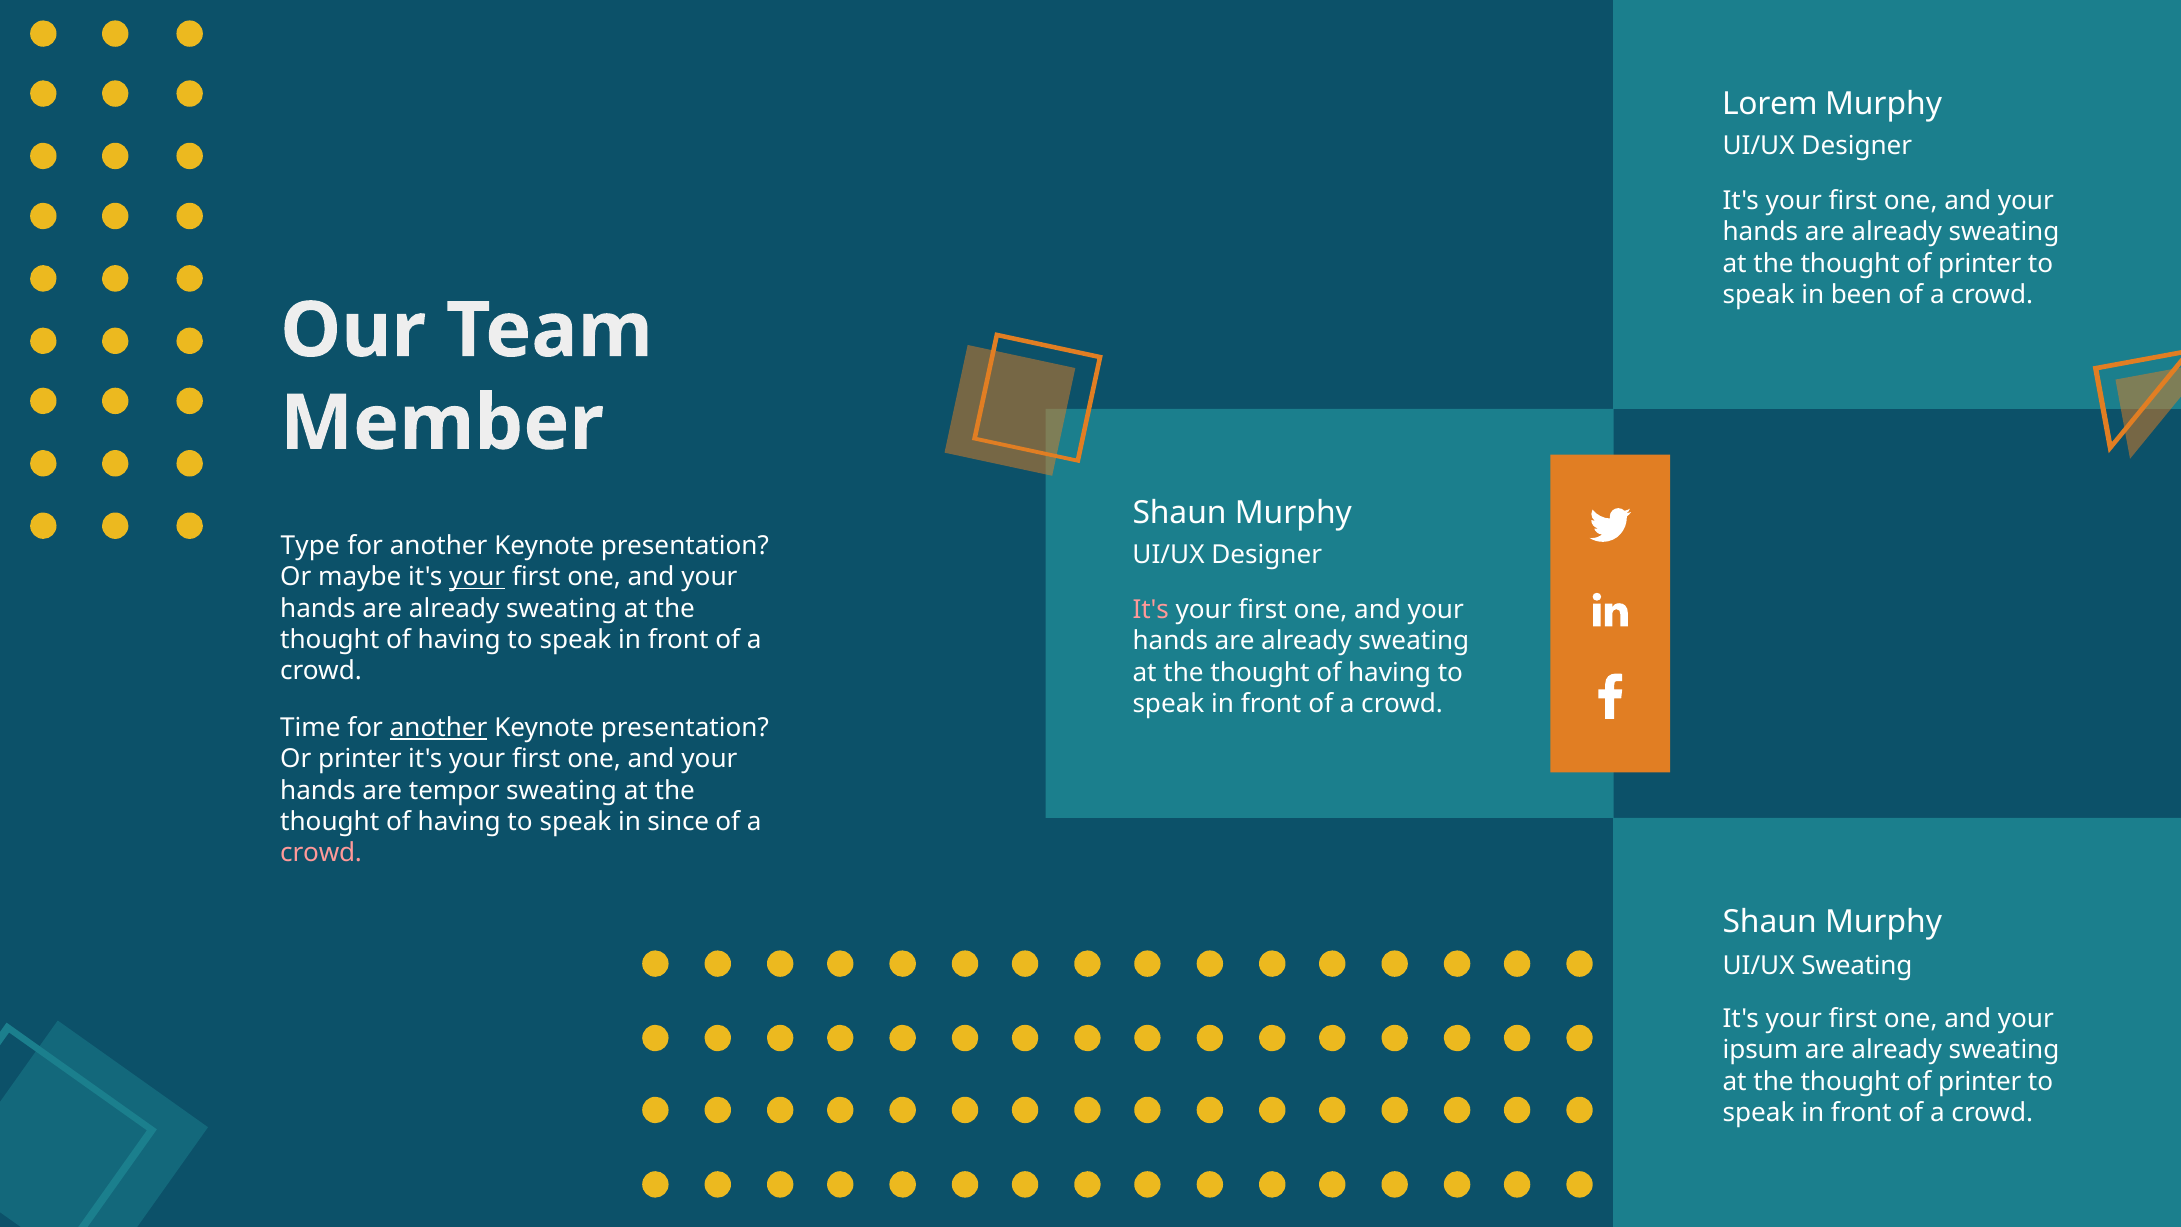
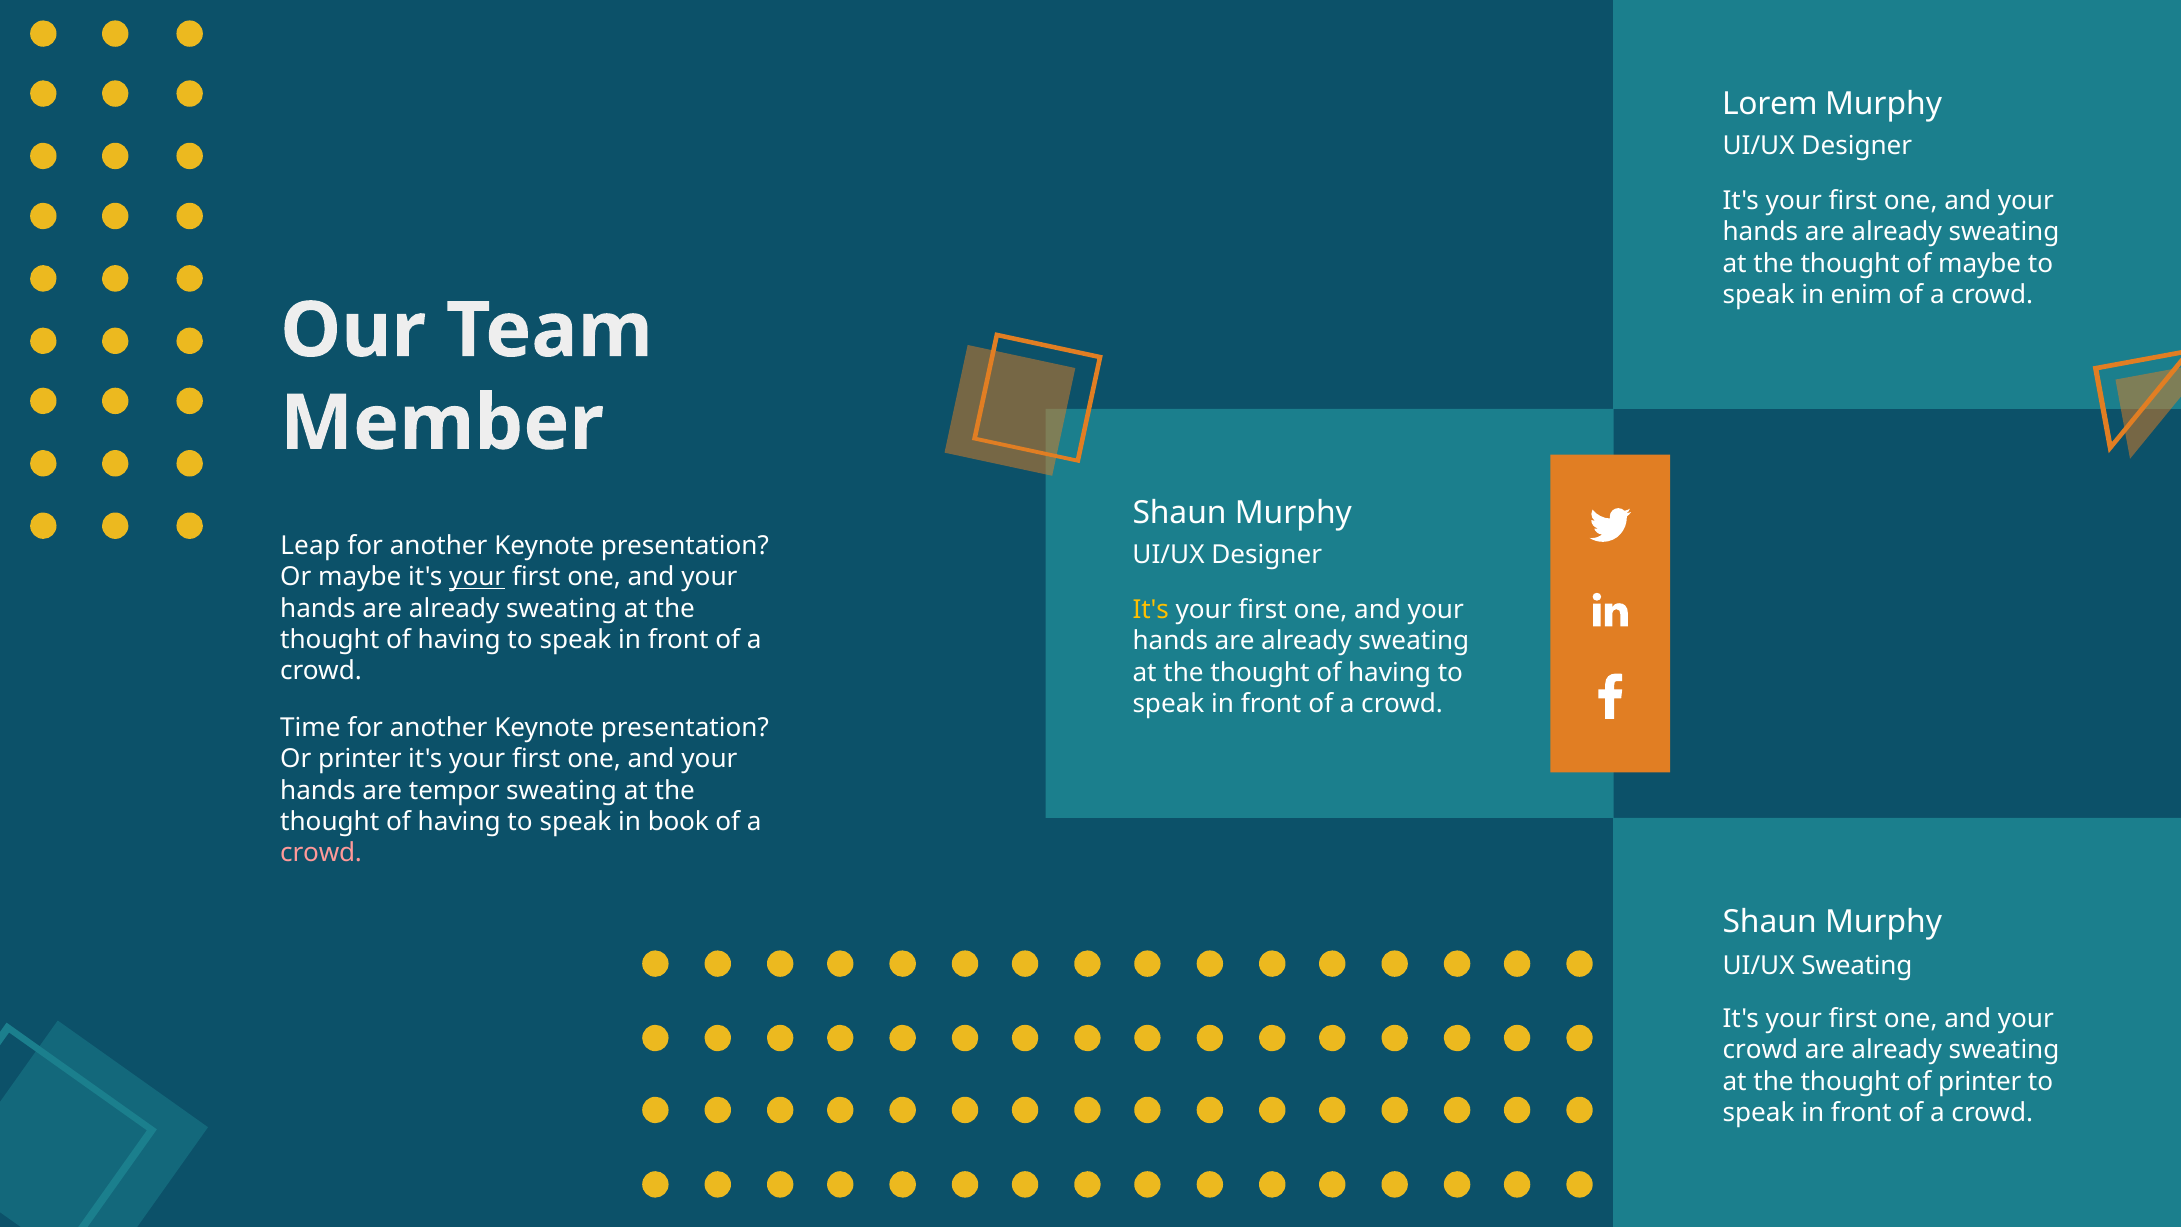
printer at (1980, 263): printer -> maybe
been: been -> enim
Type: Type -> Leap
It's at (1151, 610) colour: pink -> yellow
another at (439, 728) underline: present -> none
since: since -> book
ipsum at (1760, 1050): ipsum -> crowd
